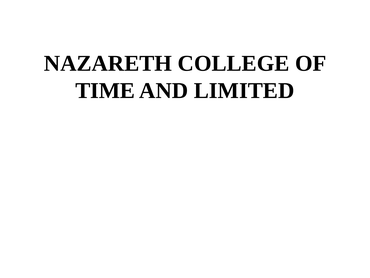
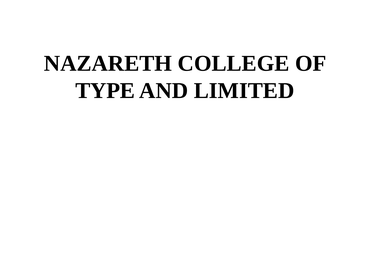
TIME: TIME -> TYPE
